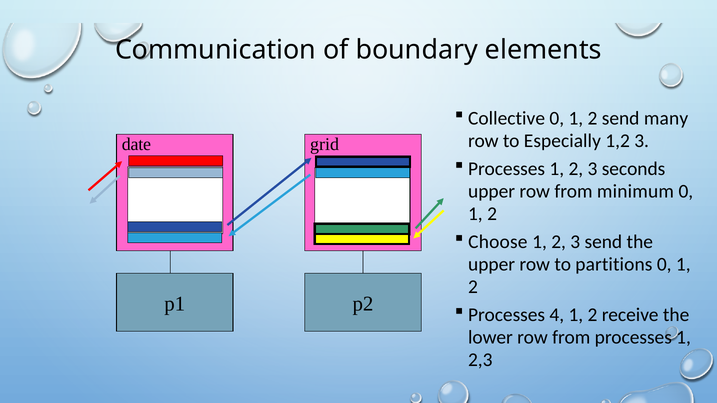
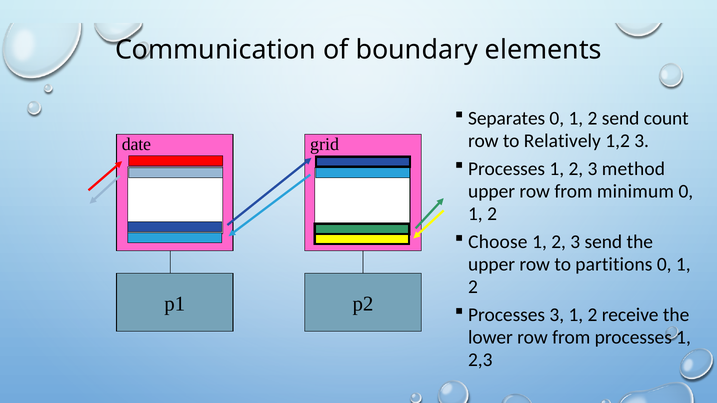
Collective: Collective -> Separates
many: many -> count
Especially: Especially -> Relatively
seconds: seconds -> method
Processes 4: 4 -> 3
